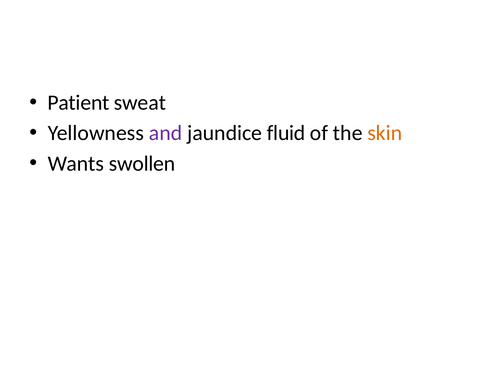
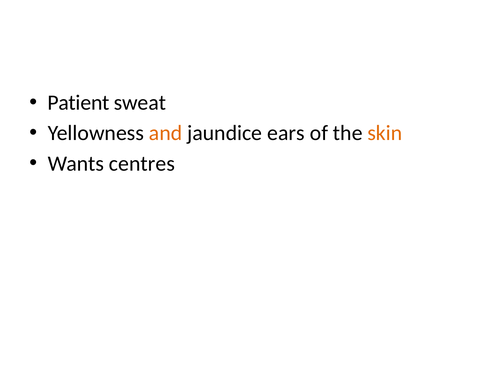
and colour: purple -> orange
fluid: fluid -> ears
swollen: swollen -> centres
